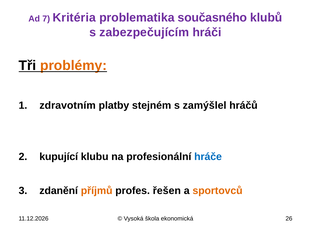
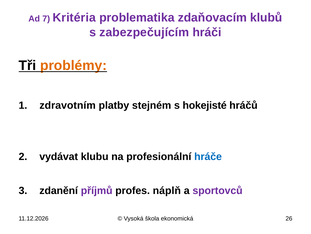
současného: současného -> zdaňovacím
zamýšlel: zamýšlel -> hokejisté
kupující: kupující -> vydávat
příjmů colour: orange -> purple
řešen: řešen -> náplň
sportovců colour: orange -> purple
